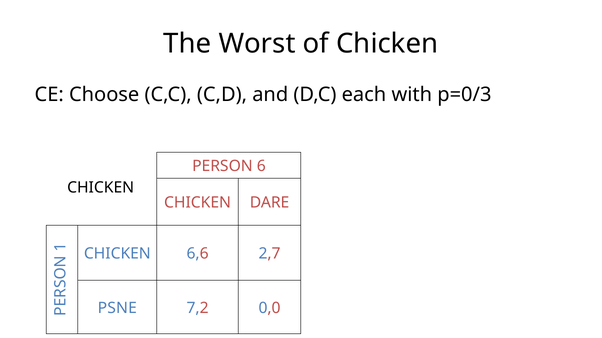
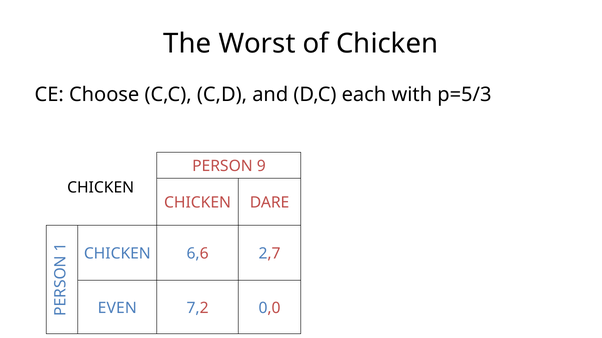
p=0/3: p=0/3 -> p=5/3
6: 6 -> 9
PSNE: PSNE -> EVEN
